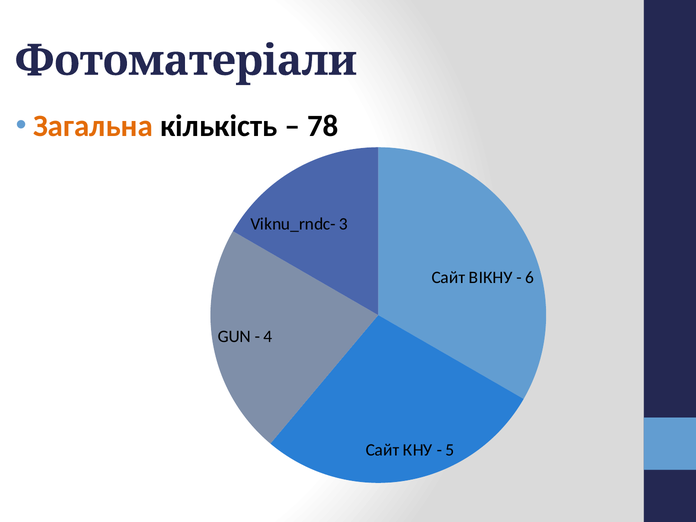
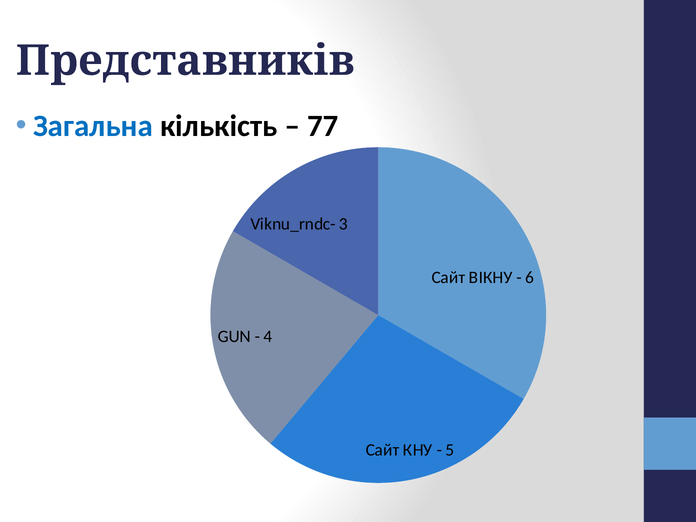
Фотоматеріали: Фотоматеріали -> Представників
Загальна colour: orange -> blue
78: 78 -> 77
